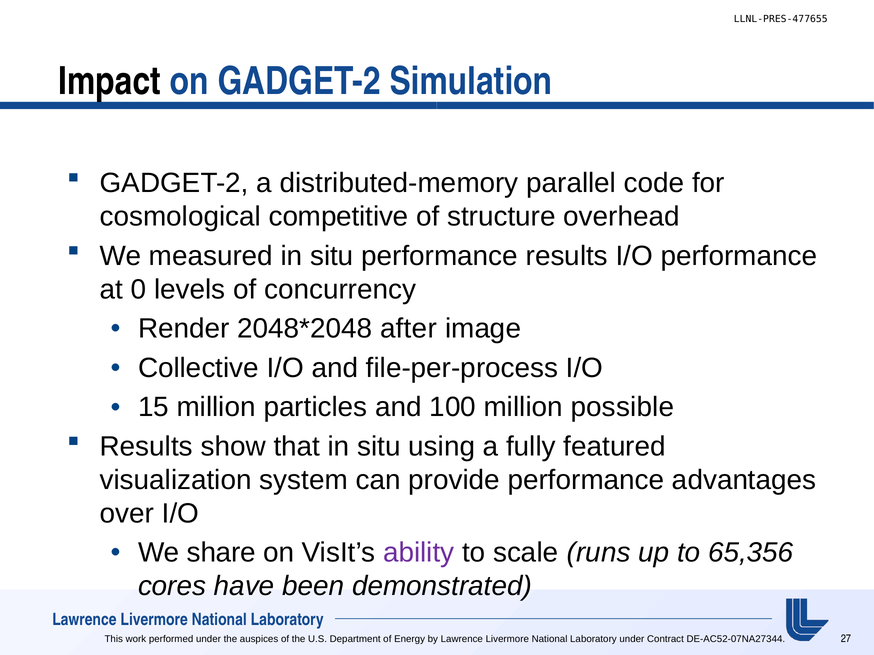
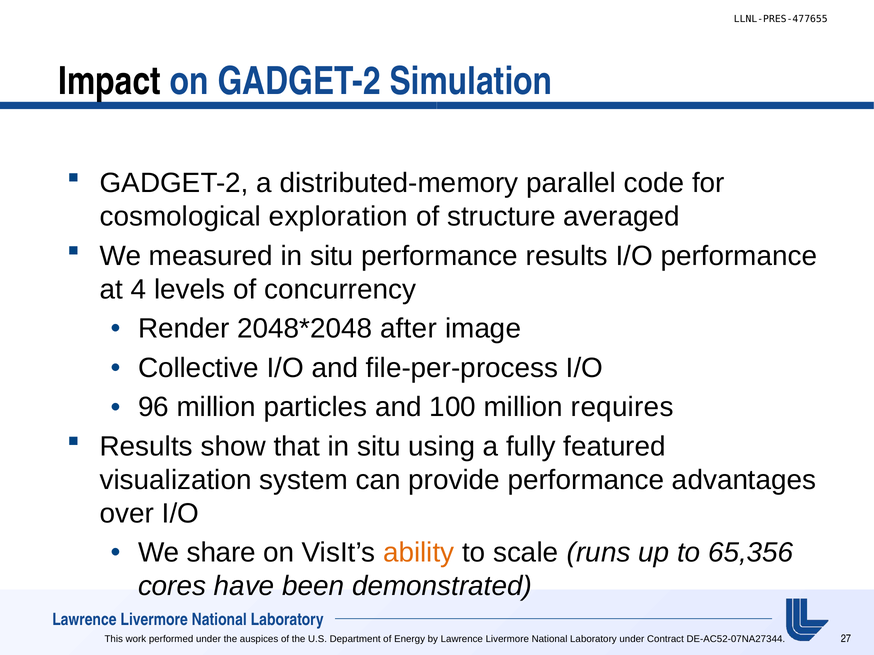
competitive: competitive -> exploration
overhead: overhead -> averaged
0: 0 -> 4
15: 15 -> 96
possible: possible -> requires
ability colour: purple -> orange
